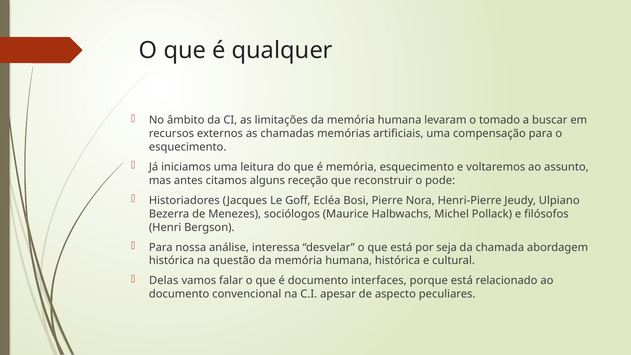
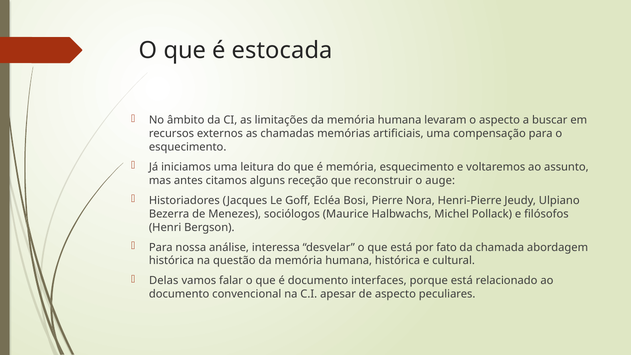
qualquer: qualquer -> estocada
o tomado: tomado -> aspecto
pode: pode -> auge
seja: seja -> fato
